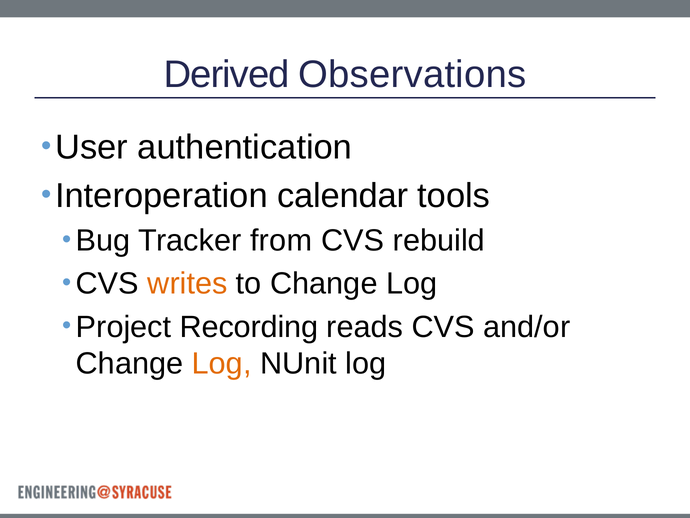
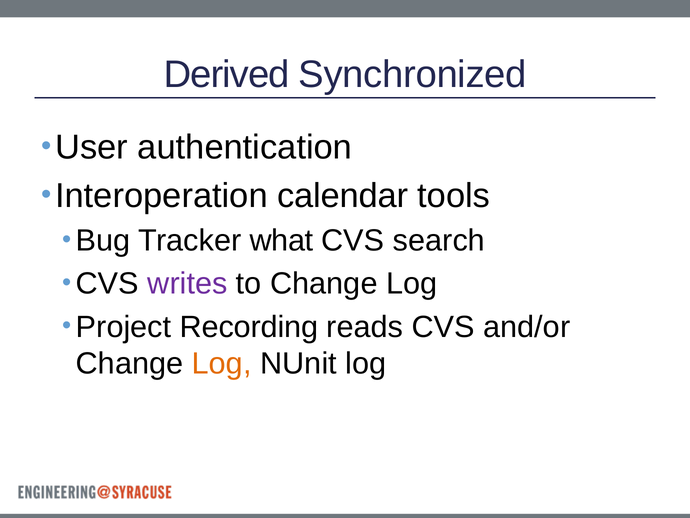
Observations: Observations -> Synchronized
from: from -> what
rebuild: rebuild -> search
writes colour: orange -> purple
